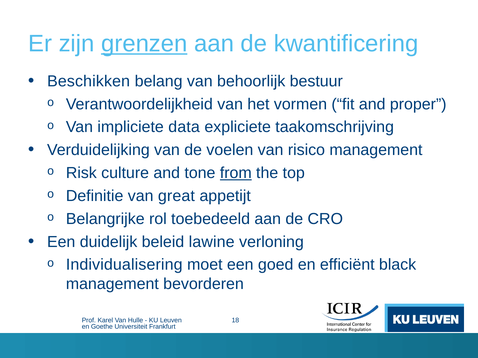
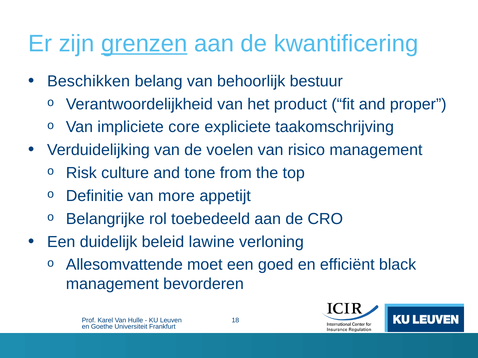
vormen: vormen -> product
data: data -> core
from underline: present -> none
great: great -> more
Individualisering: Individualisering -> Allesomvattende
